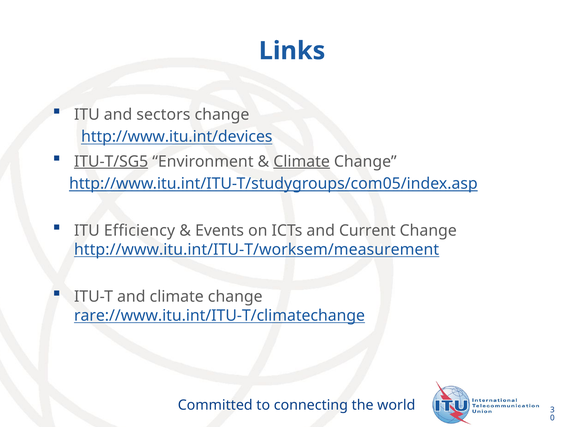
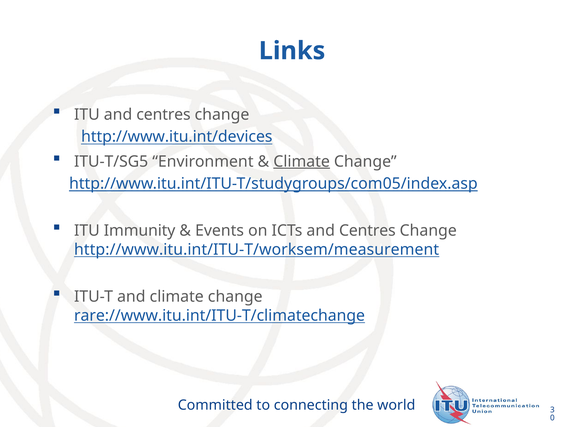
ITU and sectors: sectors -> centres
ITU-T/SG5 underline: present -> none
Efficiency: Efficiency -> Immunity
ICTs and Current: Current -> Centres
